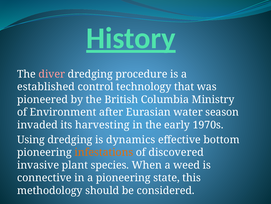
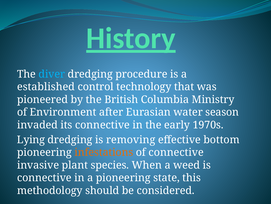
diver colour: pink -> light blue
its harvesting: harvesting -> connective
Using: Using -> Lying
dynamics: dynamics -> removing
of discovered: discovered -> connective
